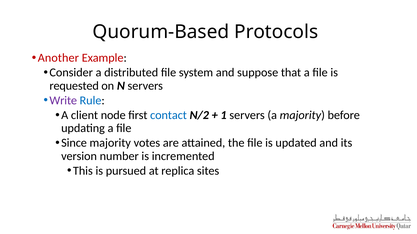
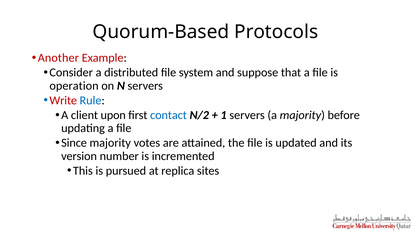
requested: requested -> operation
Write colour: purple -> red
node: node -> upon
